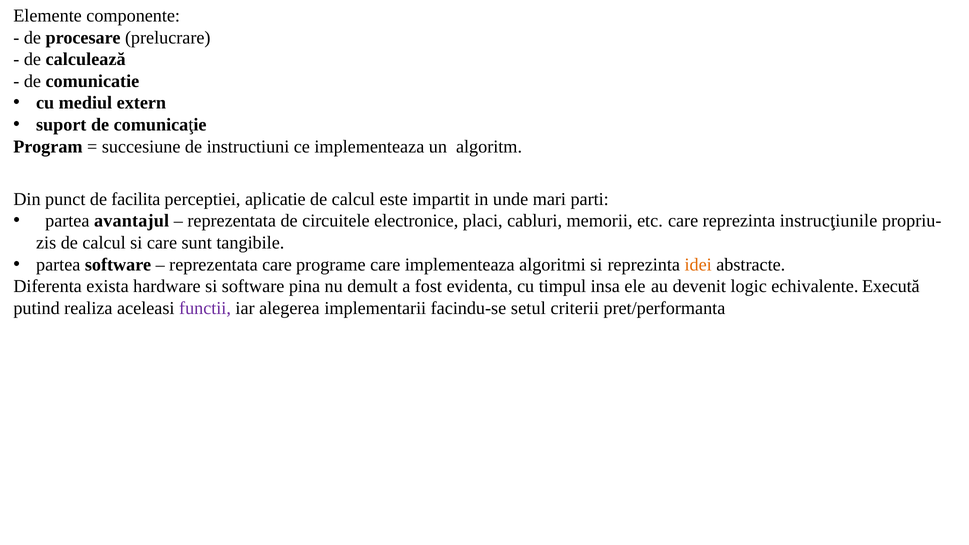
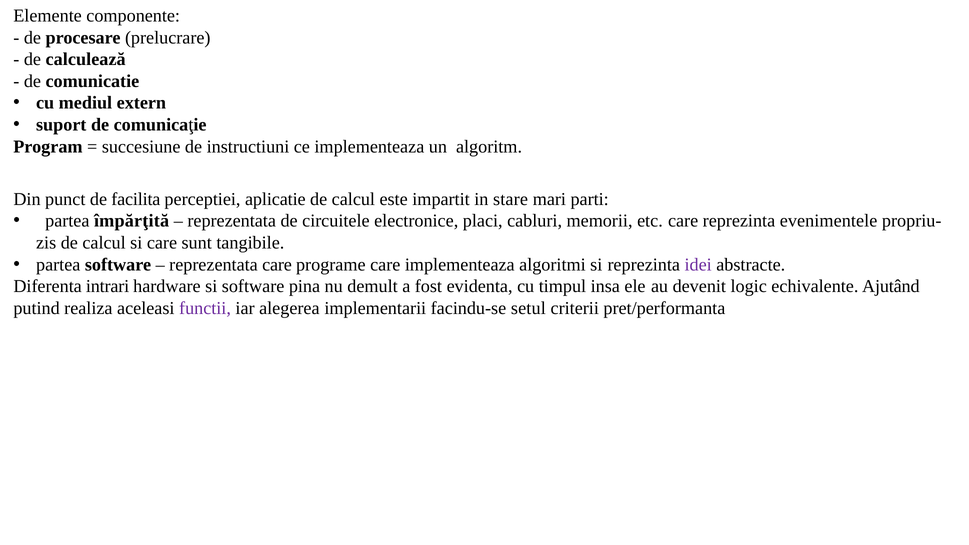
unde: unde -> stare
avantajul: avantajul -> împărţită
instrucţiunile: instrucţiunile -> evenimentele
idei colour: orange -> purple
exista: exista -> intrari
Execută: Execută -> Ajutând
